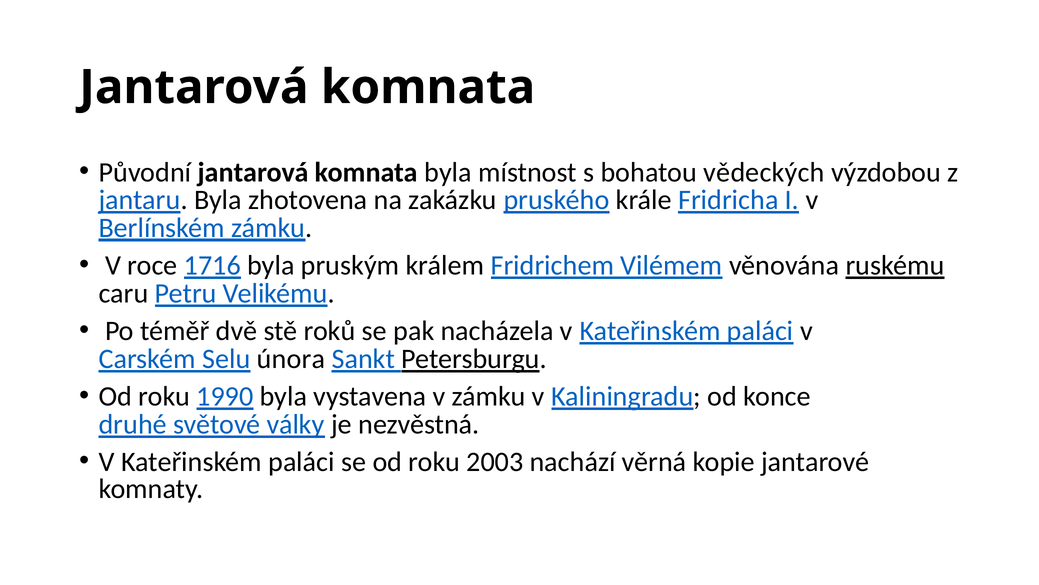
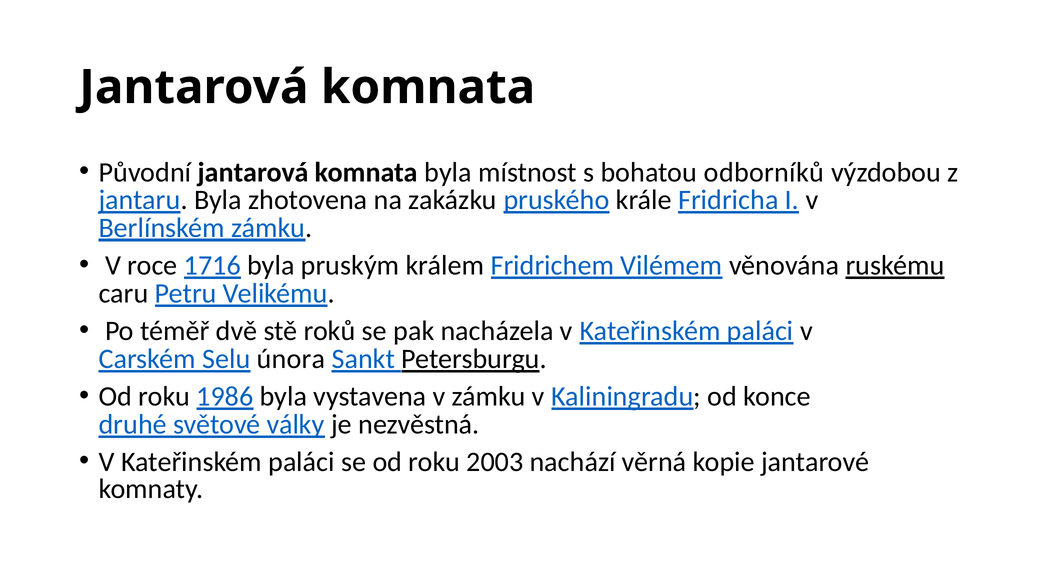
vědeckých: vědeckých -> odborníků
1990: 1990 -> 1986
